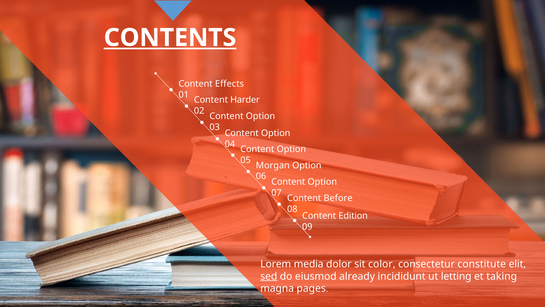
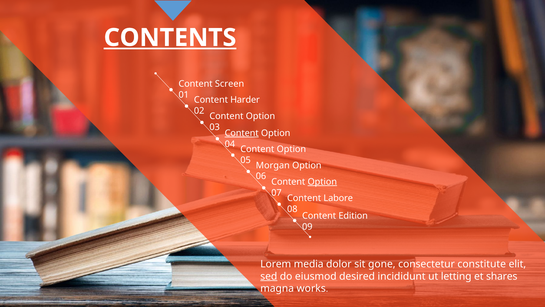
Effects: Effects -> Screen
Content at (242, 133) underline: none -> present
Option at (322, 182) underline: none -> present
Before: Before -> Labore
color: color -> gone
already: already -> desired
taking: taking -> shares
pages: pages -> works
